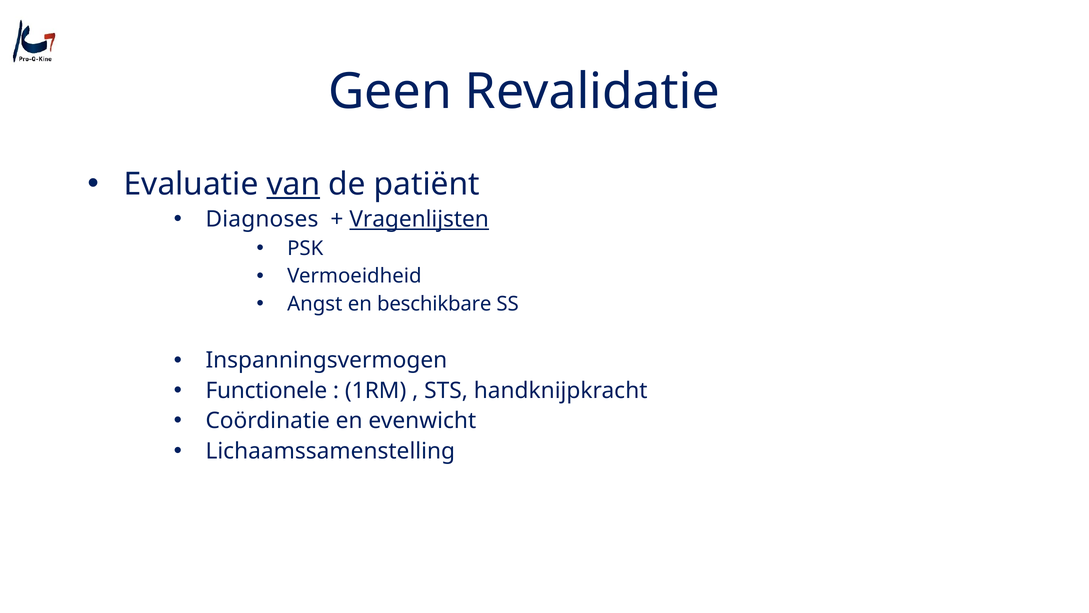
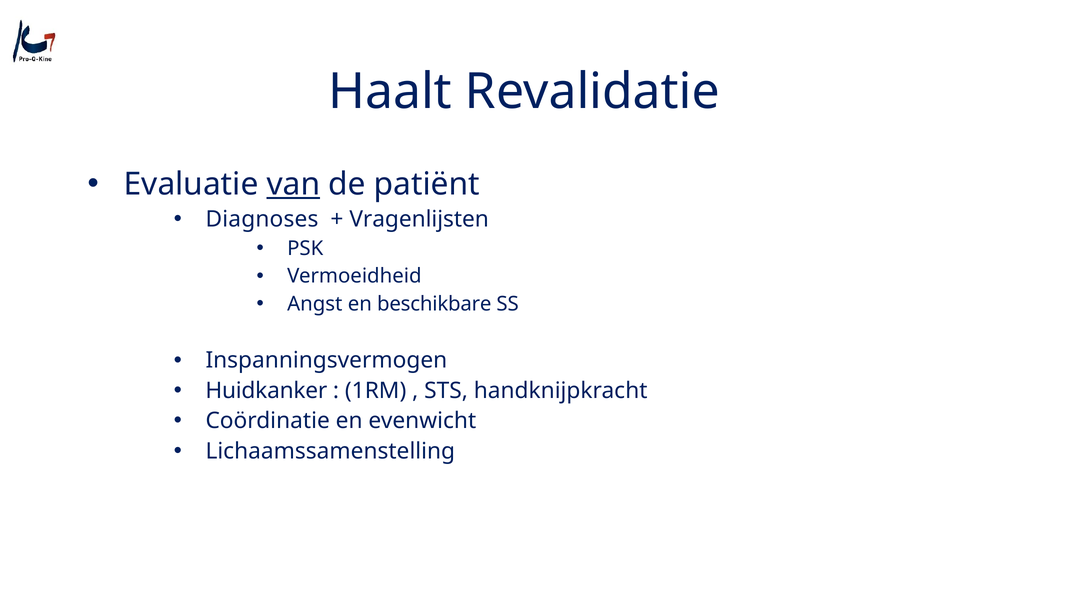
Geen: Geen -> Haalt
Vragenlijsten underline: present -> none
Functionele: Functionele -> Huidkanker
